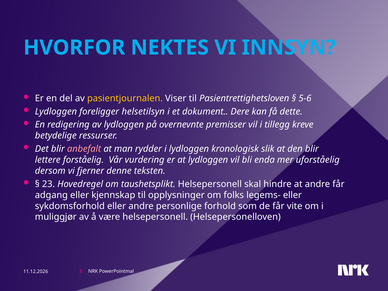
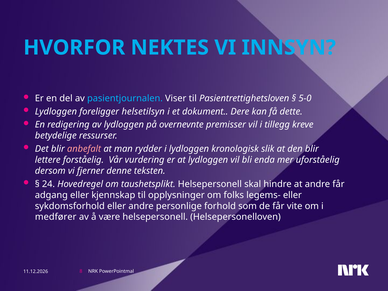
pasientjournalen colour: yellow -> light blue
5-6: 5-6 -> 5-0
23: 23 -> 24
muliggjør: muliggjør -> medfører
